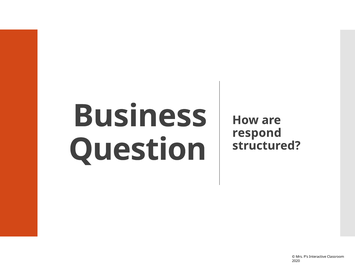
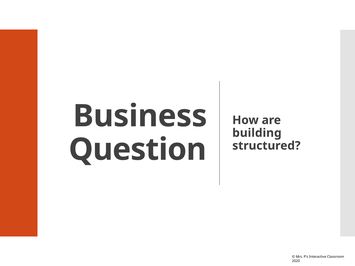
respond: respond -> building
